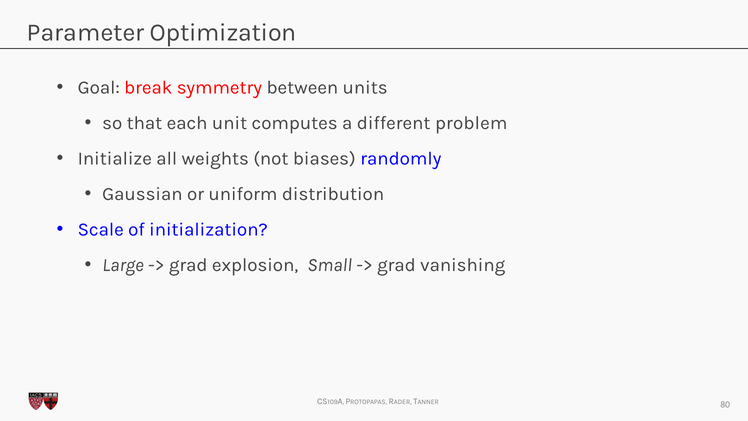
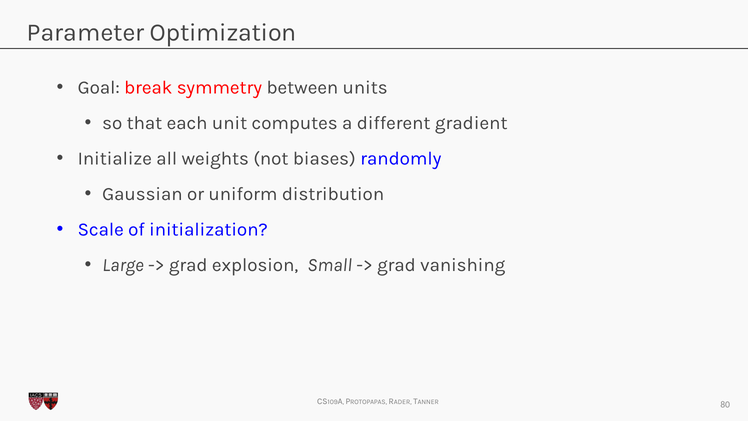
problem: problem -> gradient
